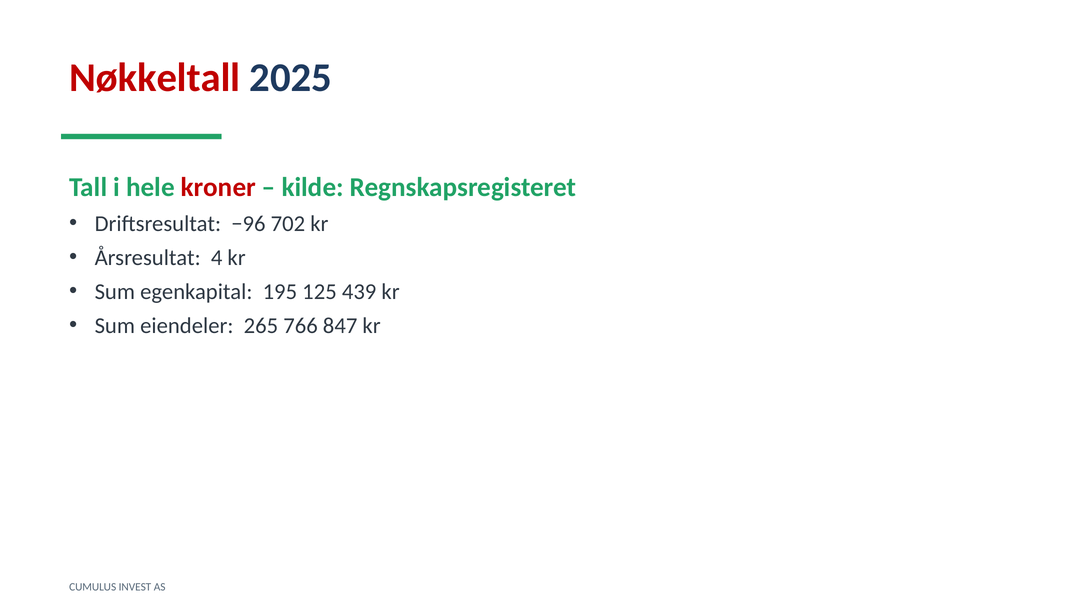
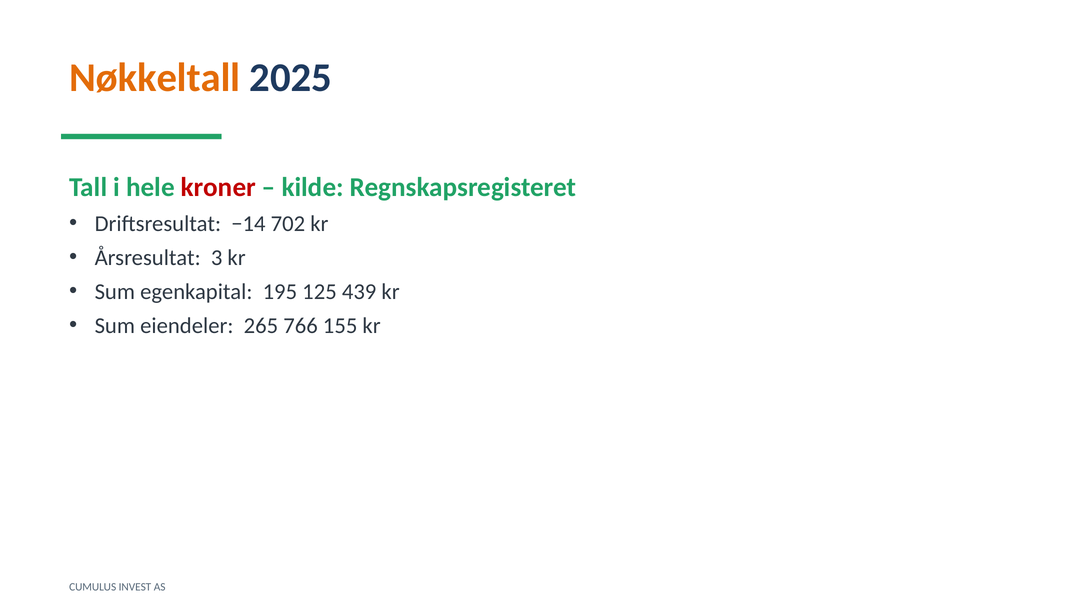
Nøkkeltall colour: red -> orange
−96: −96 -> −14
4: 4 -> 3
847: 847 -> 155
